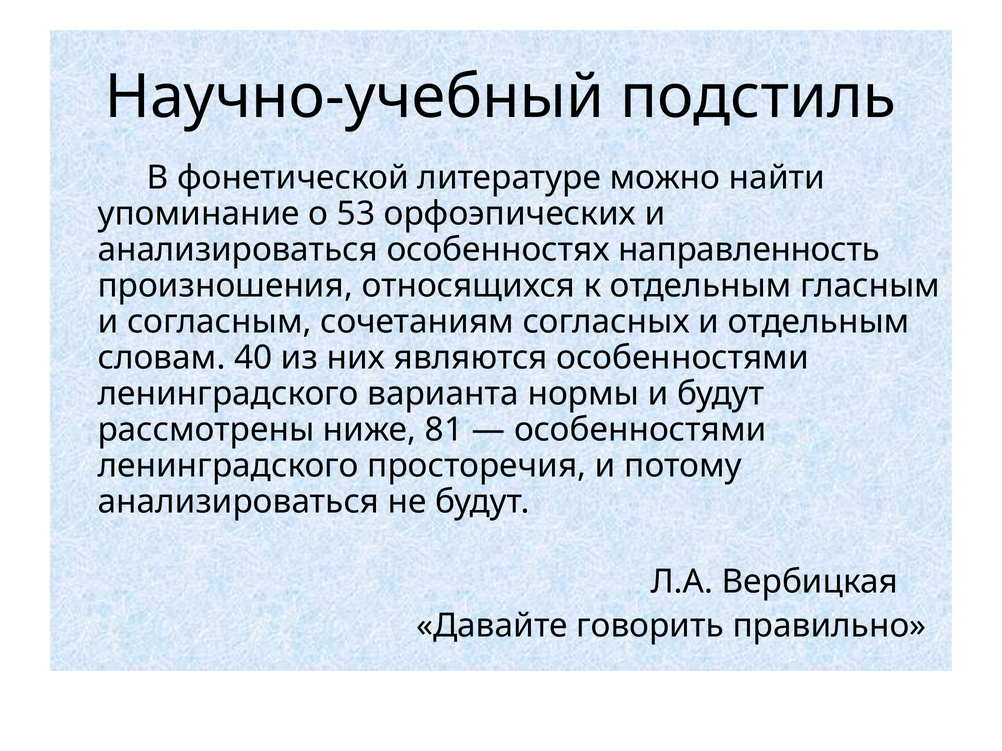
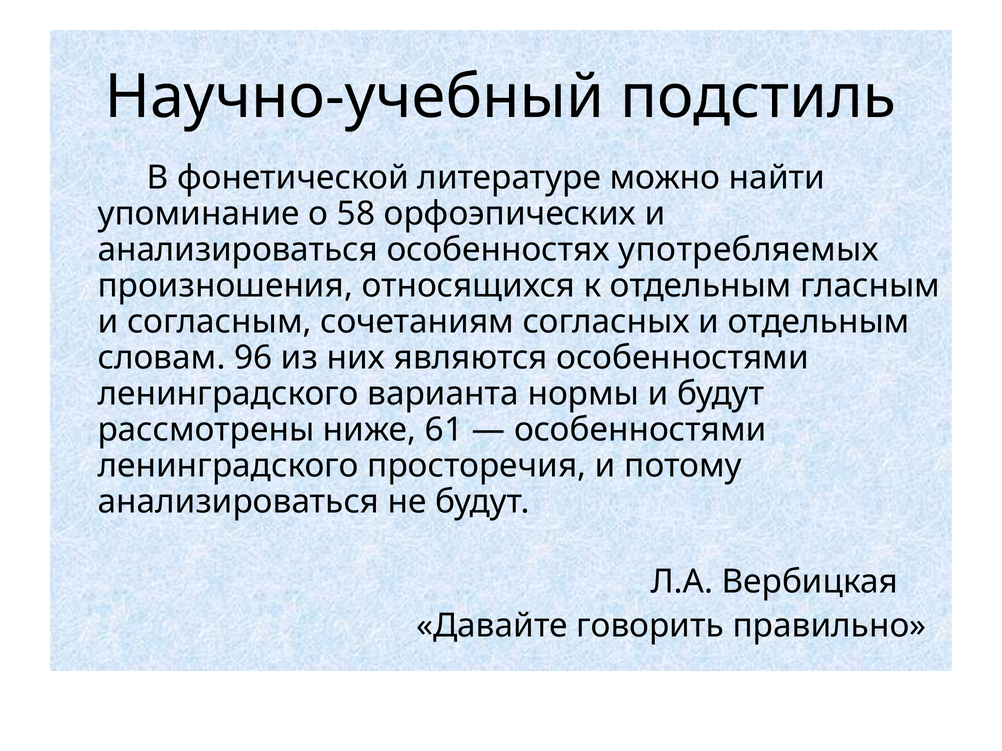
53: 53 -> 58
направленность: направленность -> употребляемых
40: 40 -> 96
81: 81 -> 61
